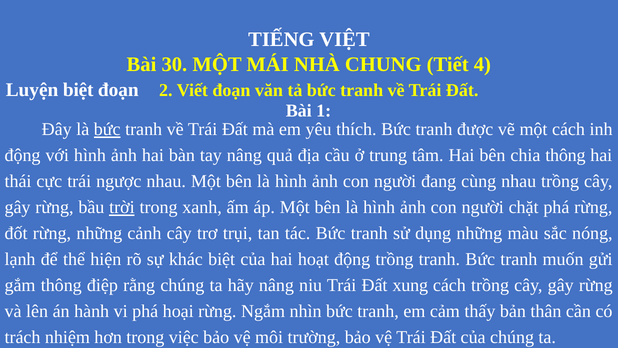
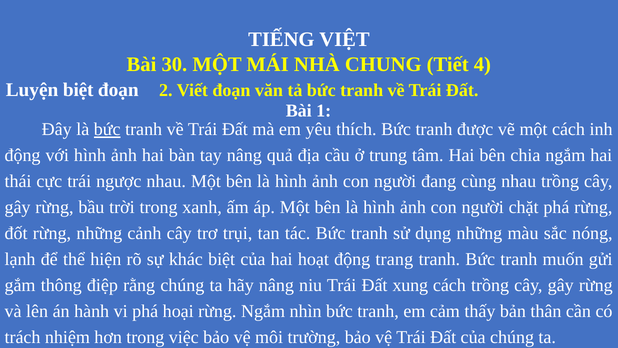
chia thông: thông -> ngắm
trời underline: present -> none
động trồng: trồng -> trang
